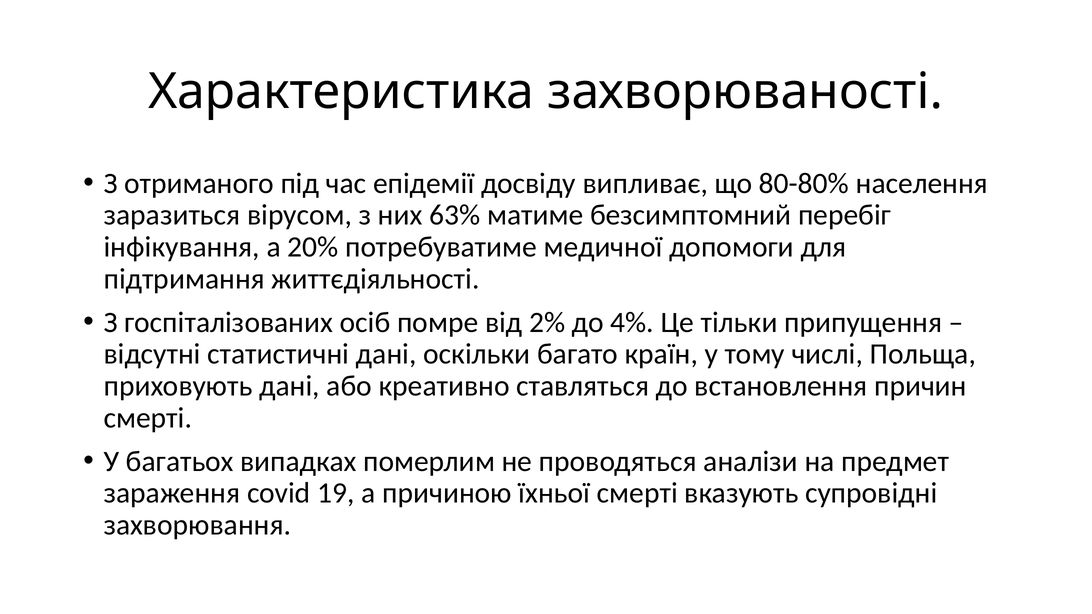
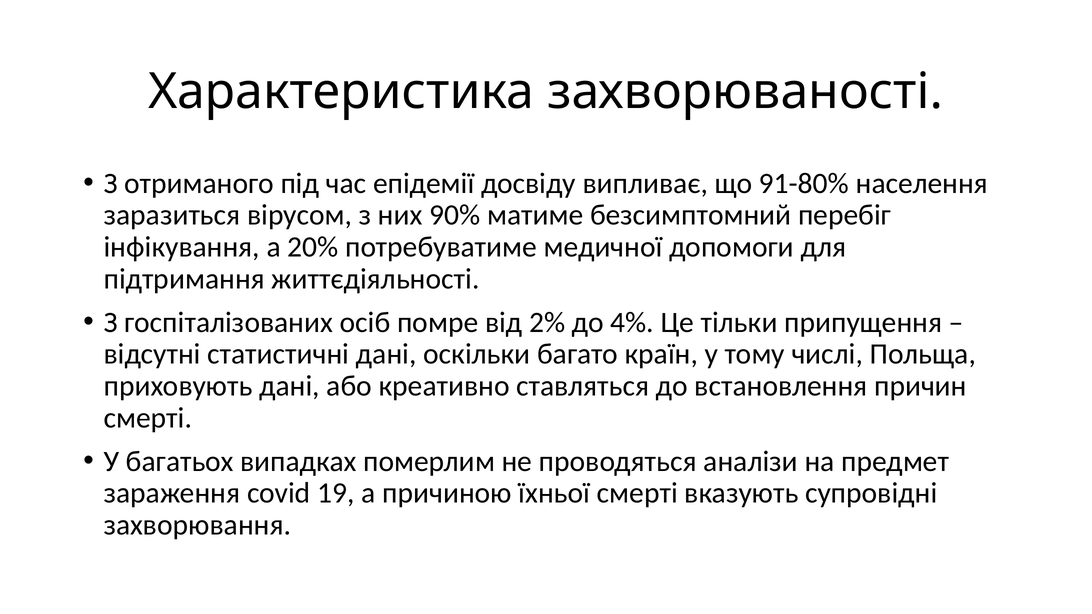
80-80%: 80-80% -> 91-80%
63%: 63% -> 90%
